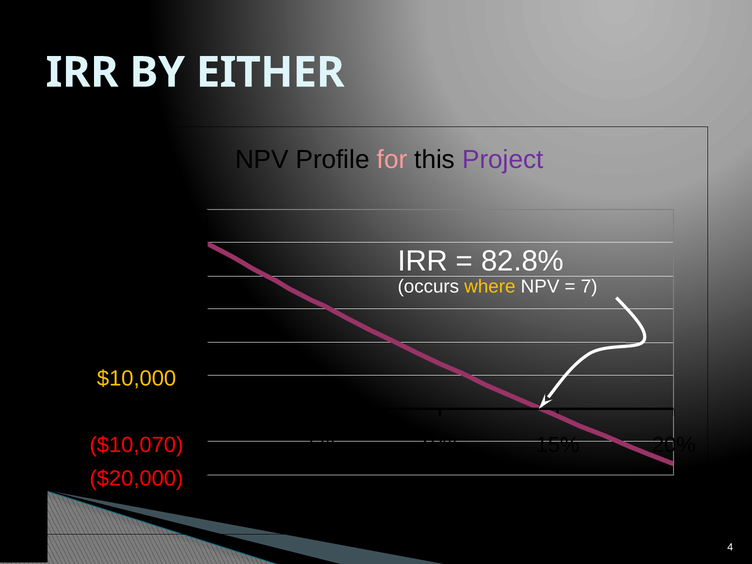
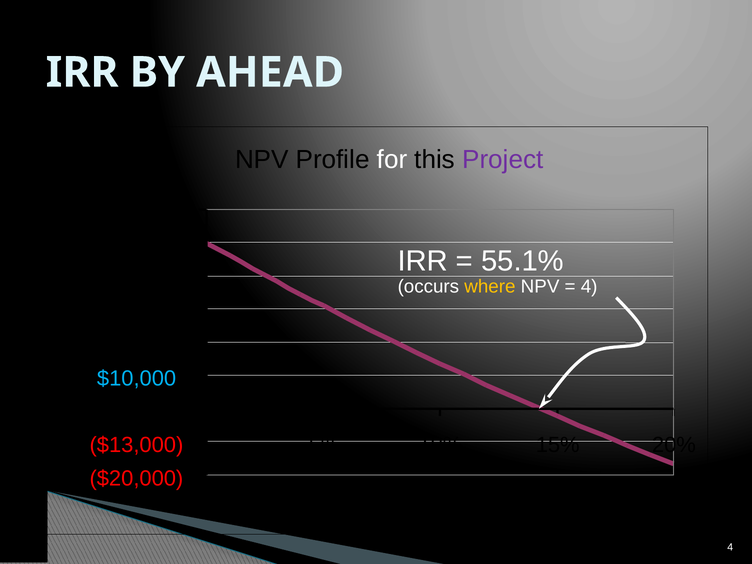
EITHER: EITHER -> AHEAD
for colour: pink -> white
82.8%: 82.8% -> 55.1%
7 at (589, 287): 7 -> 4
$10,000 colour: yellow -> light blue
$10,070: $10,070 -> $13,000
